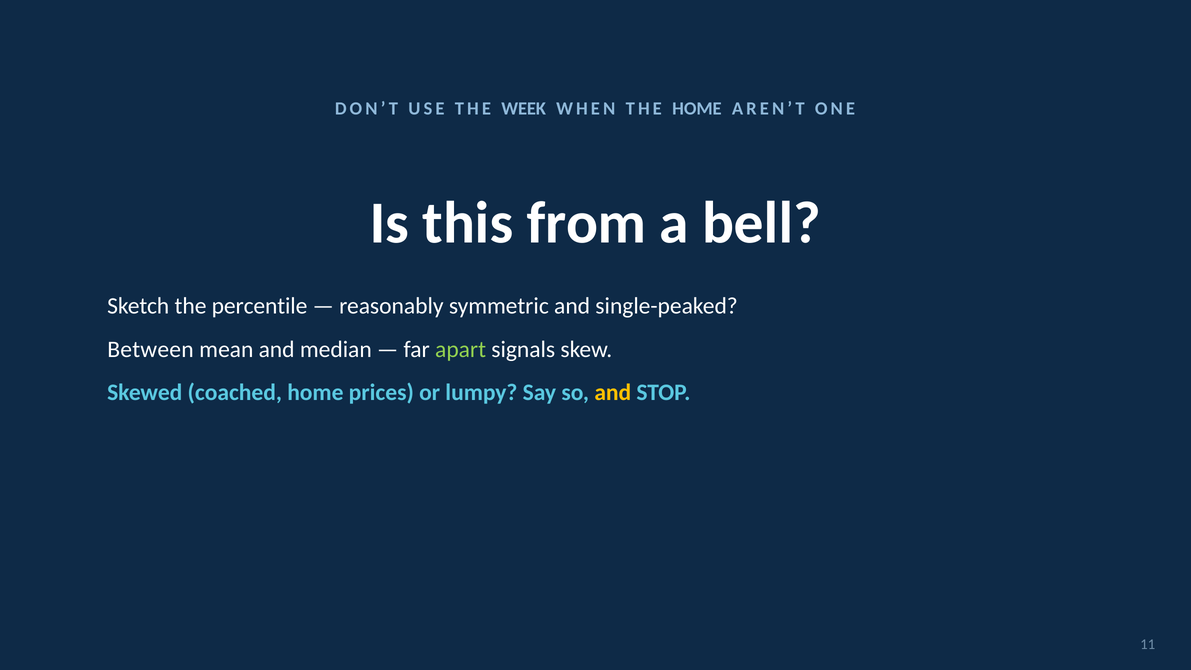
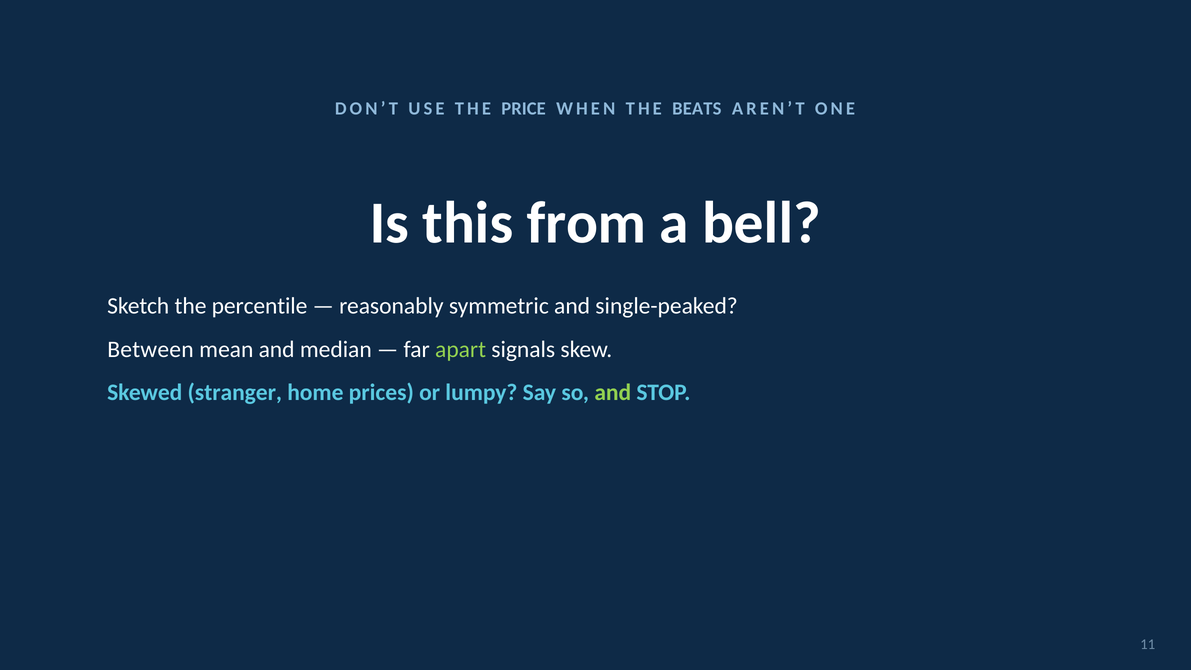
WEEK: WEEK -> PRICE
THE HOME: HOME -> BEATS
coached: coached -> stranger
and at (613, 392) colour: yellow -> light green
